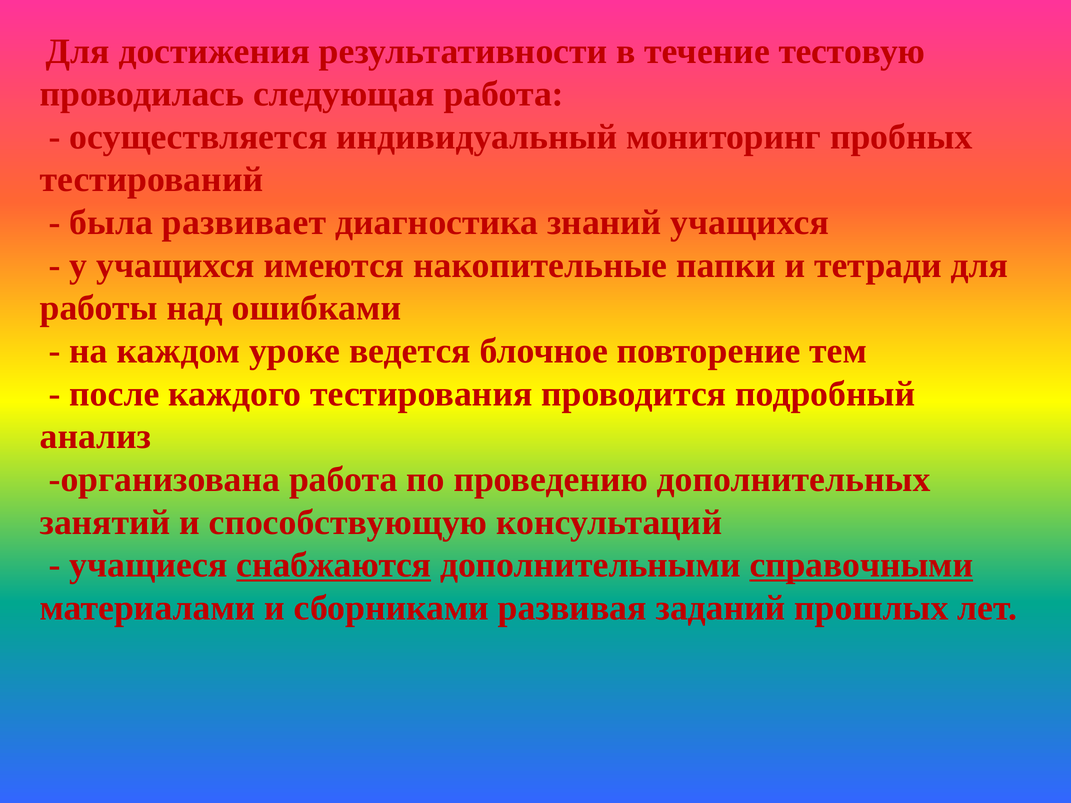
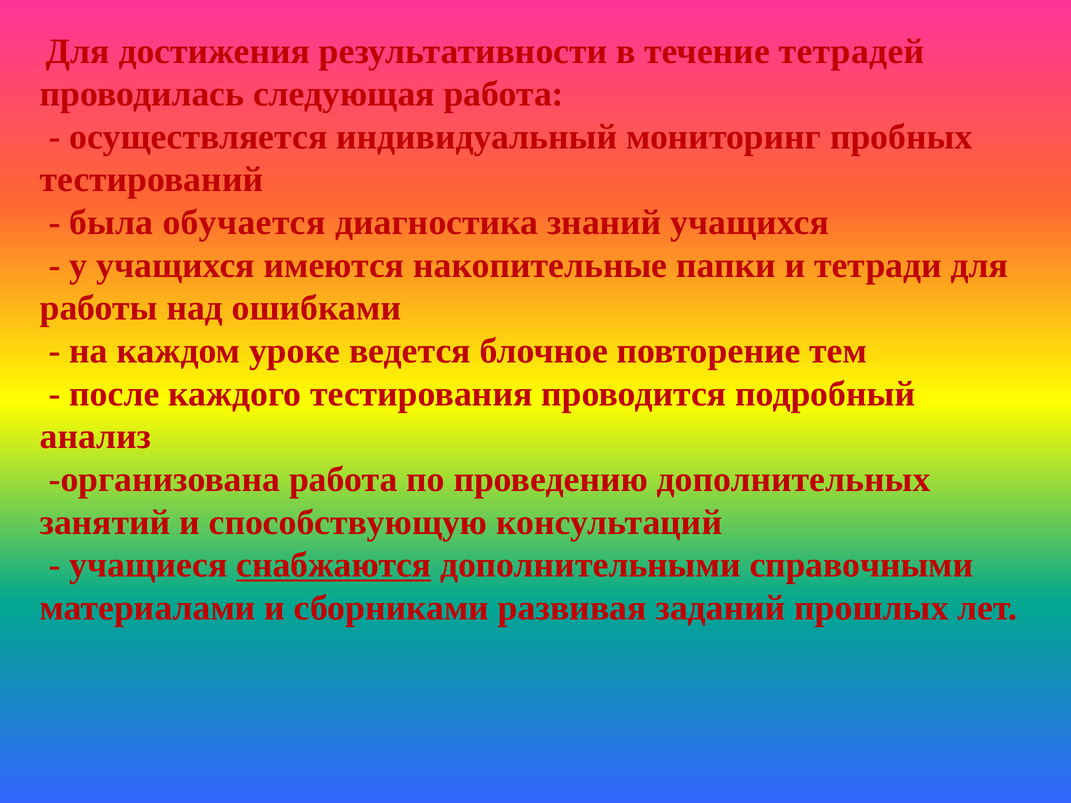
тестовую: тестовую -> тетрадей
развивает: развивает -> обучается
справочными underline: present -> none
